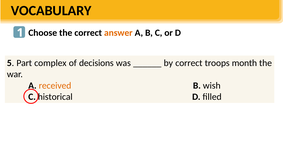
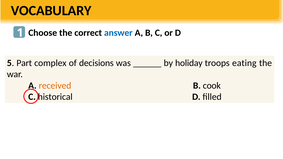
answer colour: orange -> blue
by correct: correct -> holiday
month: month -> eating
wish: wish -> cook
